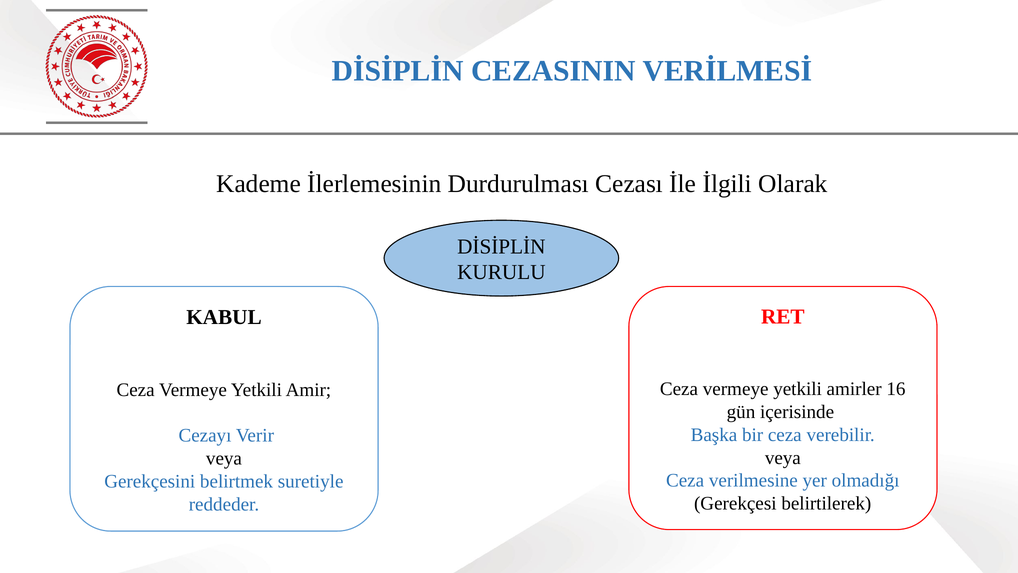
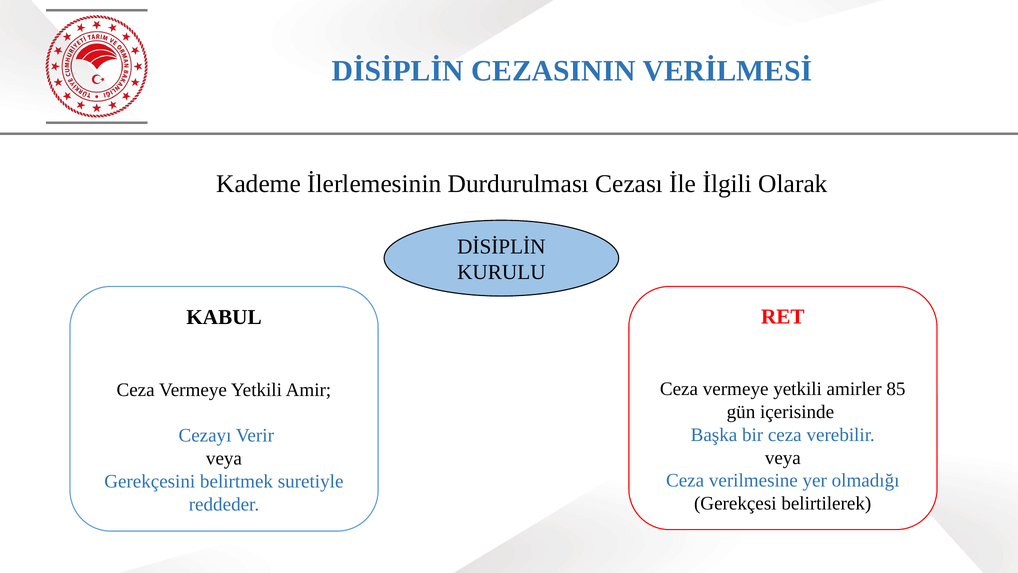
16: 16 -> 85
